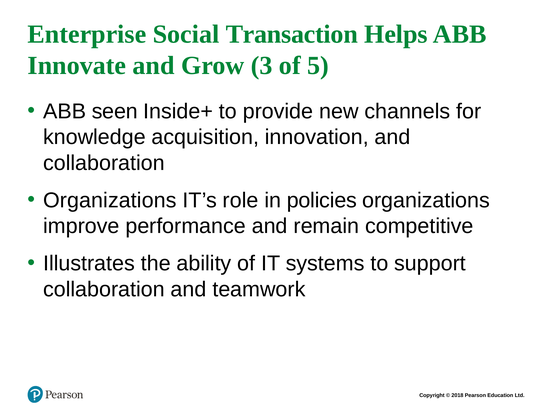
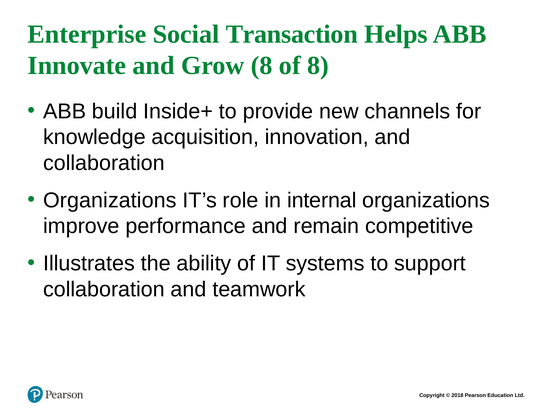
Grow 3: 3 -> 8
of 5: 5 -> 8
seen: seen -> build
policies: policies -> internal
